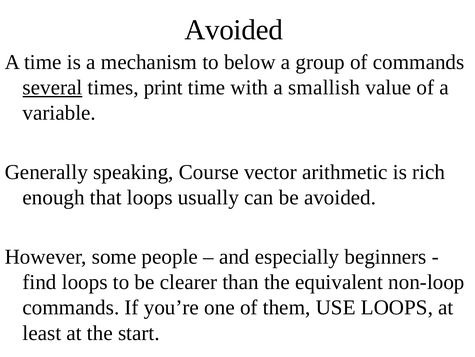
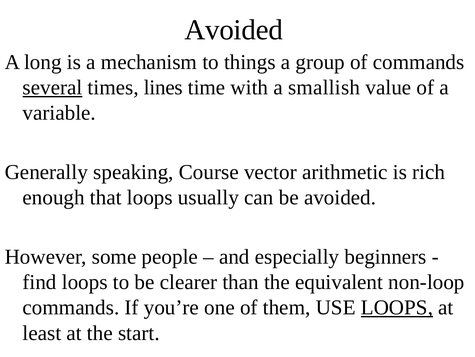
A time: time -> long
below: below -> things
print: print -> lines
LOOPS at (397, 307) underline: none -> present
